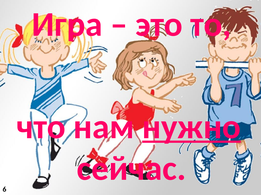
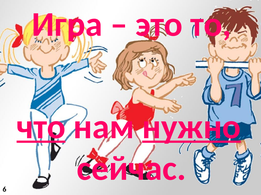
что underline: none -> present
